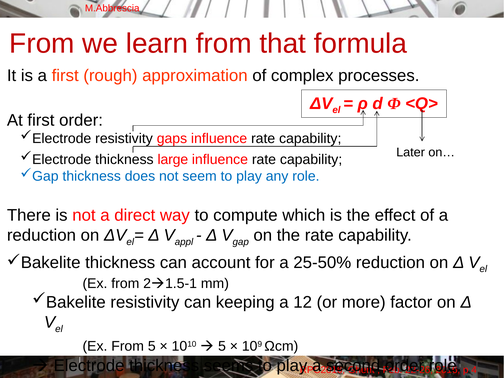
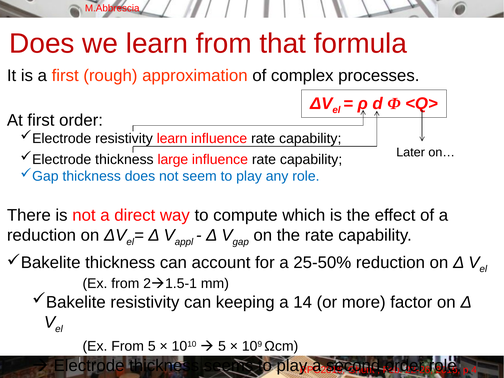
From at (42, 44): From -> Does
resistivity gaps: gaps -> learn
12: 12 -> 14
